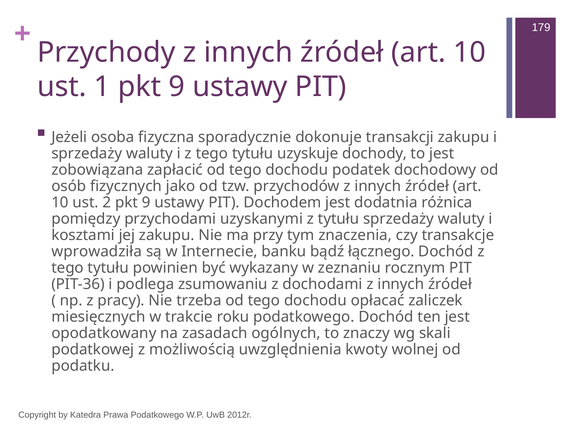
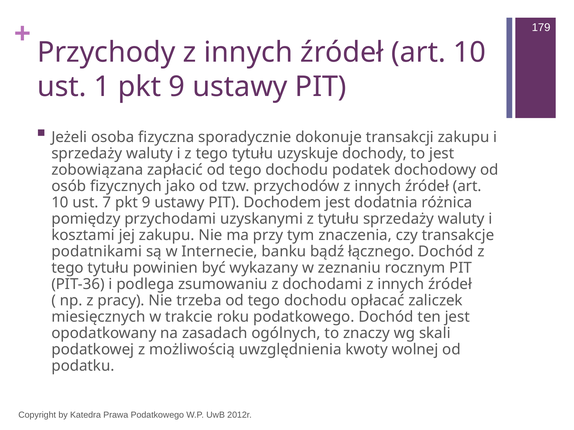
2: 2 -> 7
wprowadziła: wprowadziła -> podatnikami
